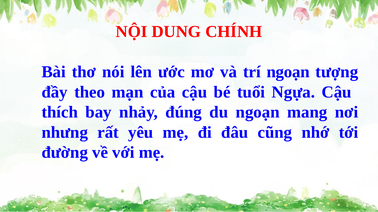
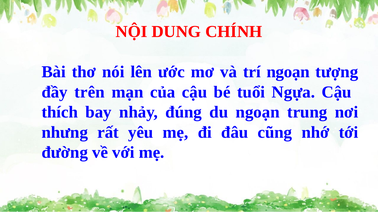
theo: theo -> trên
mang: mang -> trung
